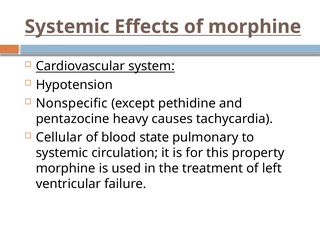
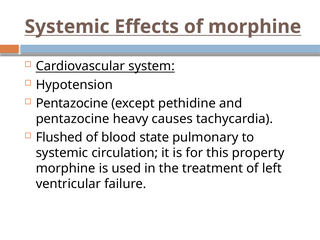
Nonspecific at (72, 103): Nonspecific -> Pentazocine
Cellular: Cellular -> Flushed
